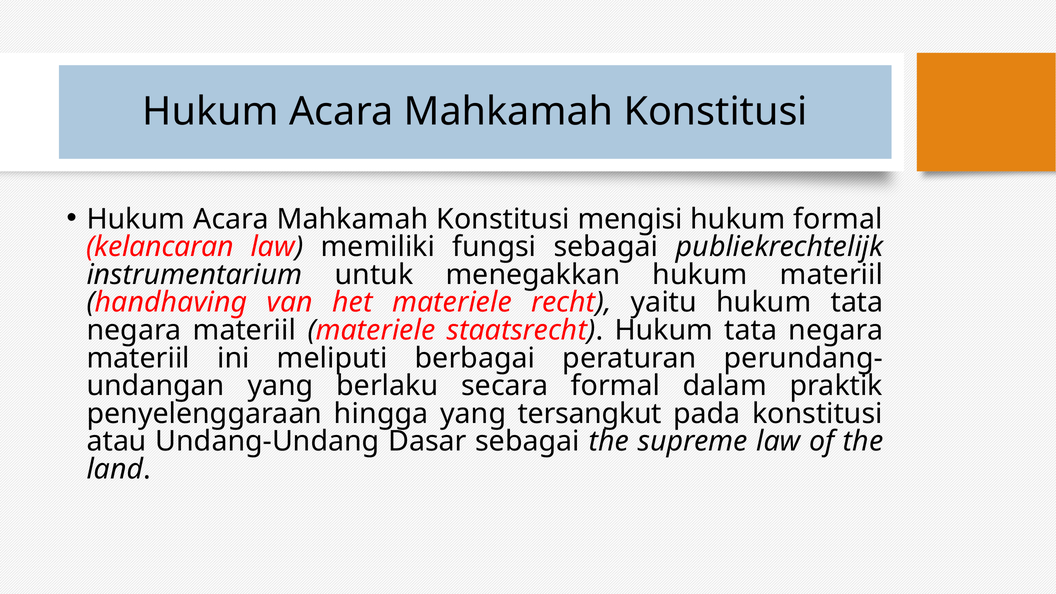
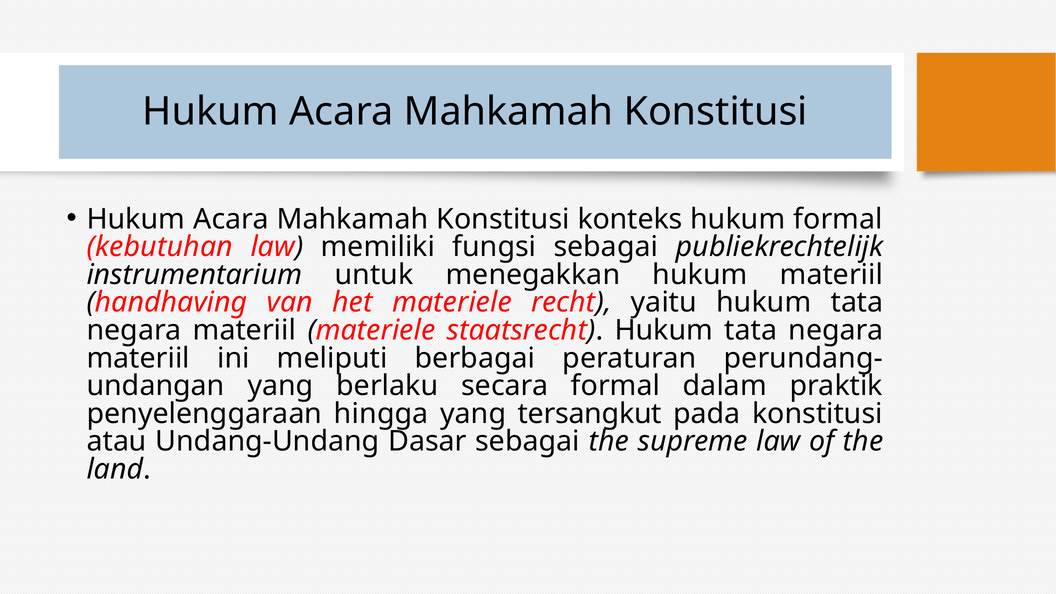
mengisi: mengisi -> konteks
kelancaran: kelancaran -> kebutuhan
